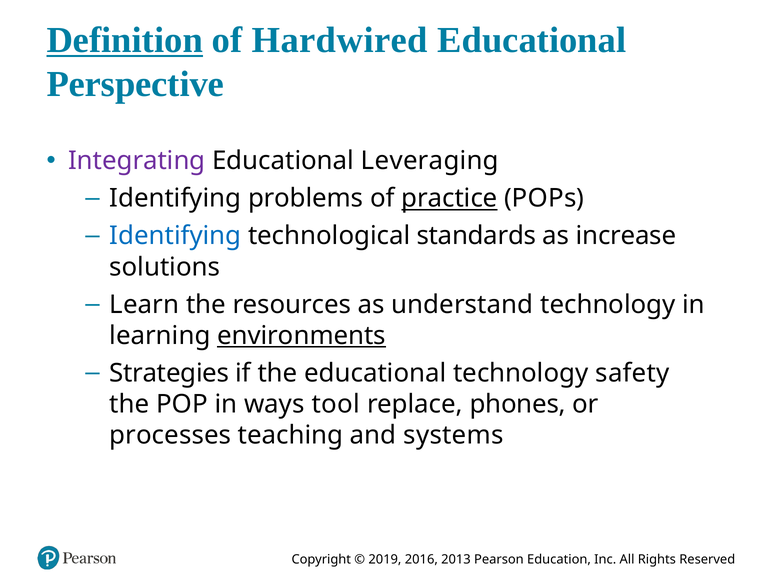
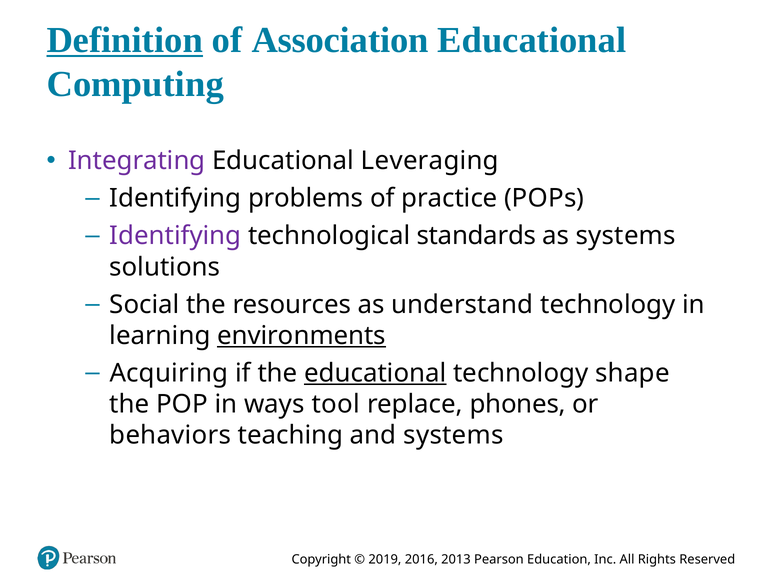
Hardwired: Hardwired -> Association
Perspective: Perspective -> Computing
practice underline: present -> none
Identifying at (175, 236) colour: blue -> purple
as increase: increase -> systems
Learn: Learn -> Social
Strategies: Strategies -> Acquiring
educational at (375, 373) underline: none -> present
safety: safety -> shape
processes: processes -> behaviors
